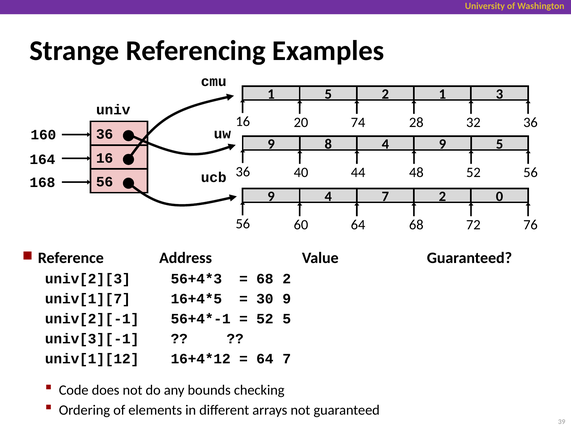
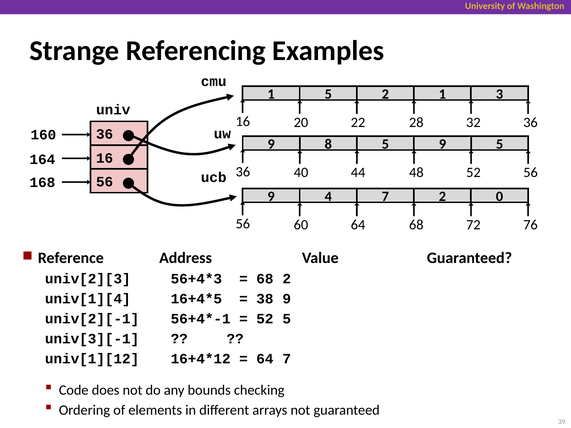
74: 74 -> 22
8 4: 4 -> 5
univ[1][7: univ[1][7 -> univ[1][4
30: 30 -> 38
